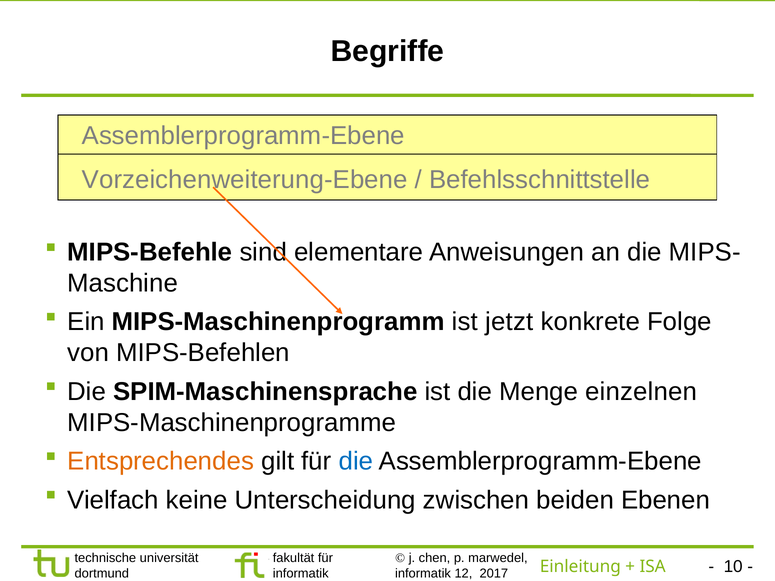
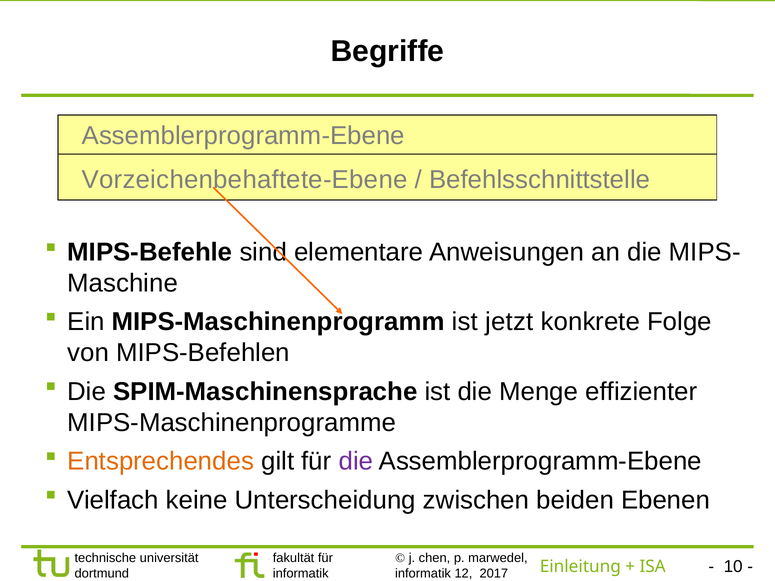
Vorzeichenweiterung-Ebene: Vorzeichenweiterung-Ebene -> Vorzeichenbehaftete-Ebene
einzelnen: einzelnen -> effizienter
die at (356, 462) colour: blue -> purple
